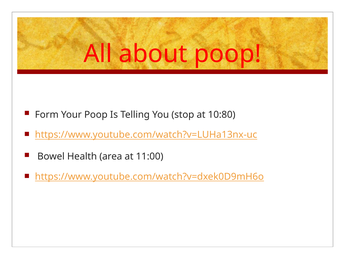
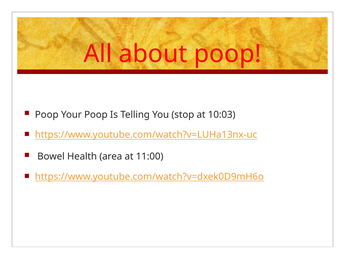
Form at (47, 115): Form -> Poop
10:80: 10:80 -> 10:03
